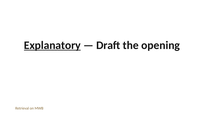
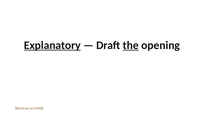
the underline: none -> present
